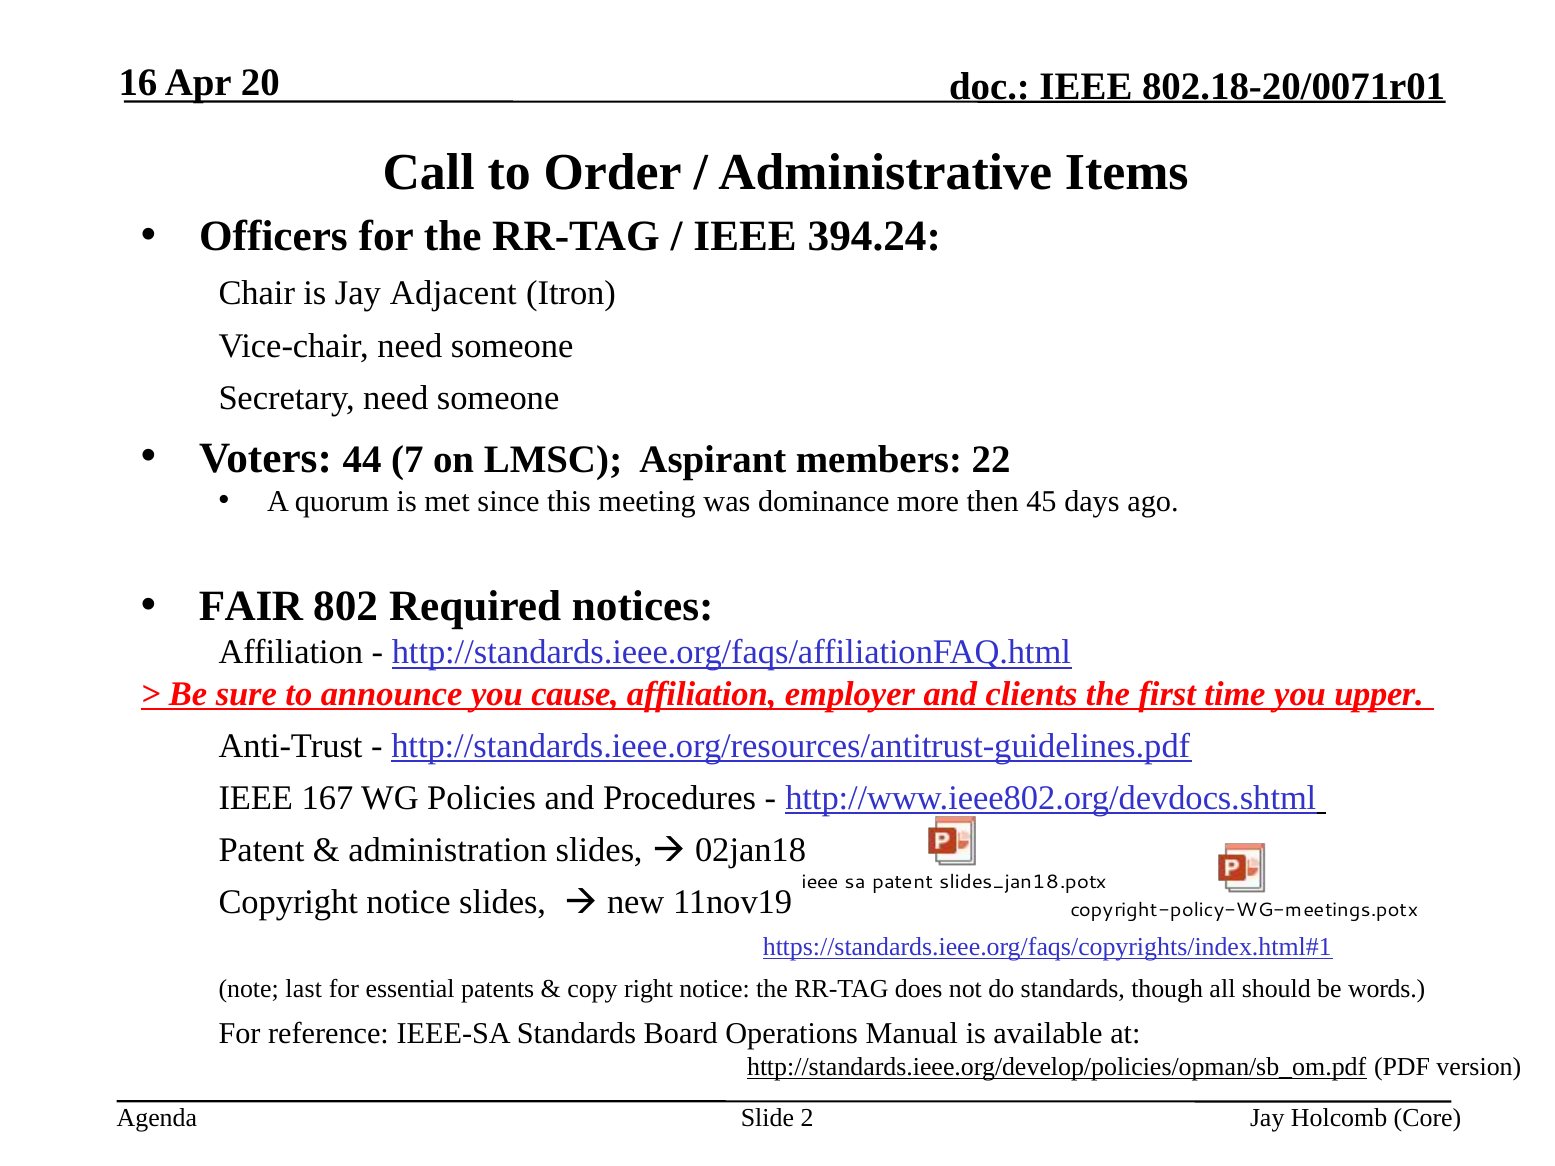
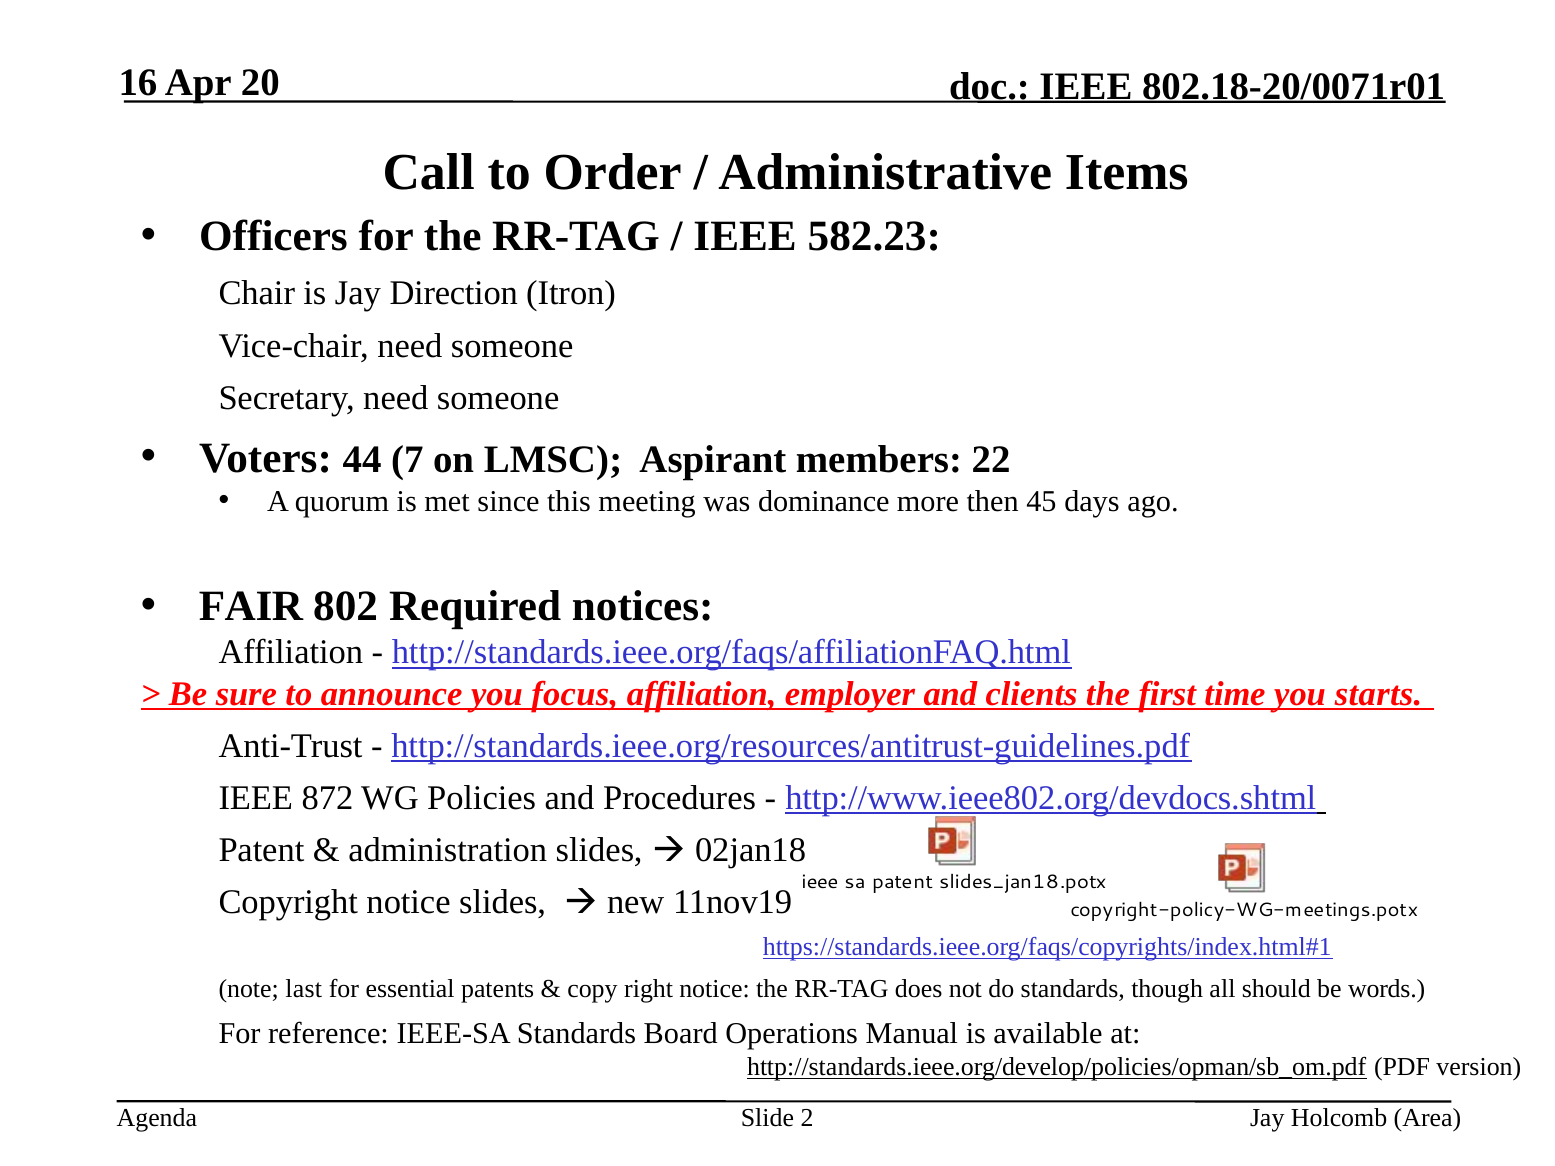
394.24: 394.24 -> 582.23
Adjacent: Adjacent -> Direction
cause: cause -> focus
upper: upper -> starts
167: 167 -> 872
Core: Core -> Area
